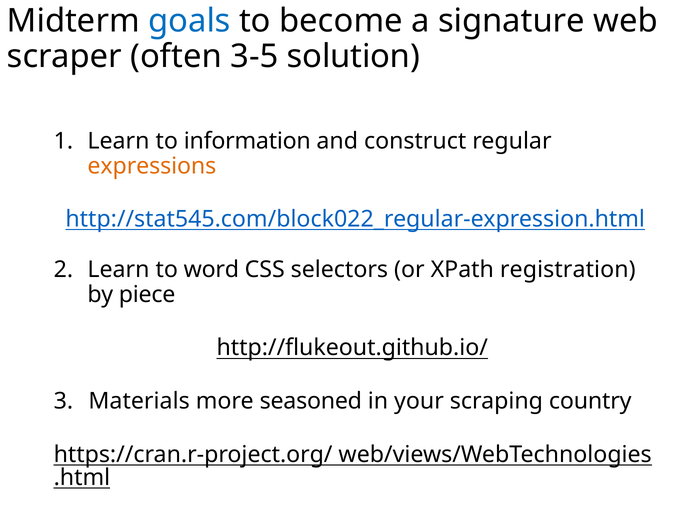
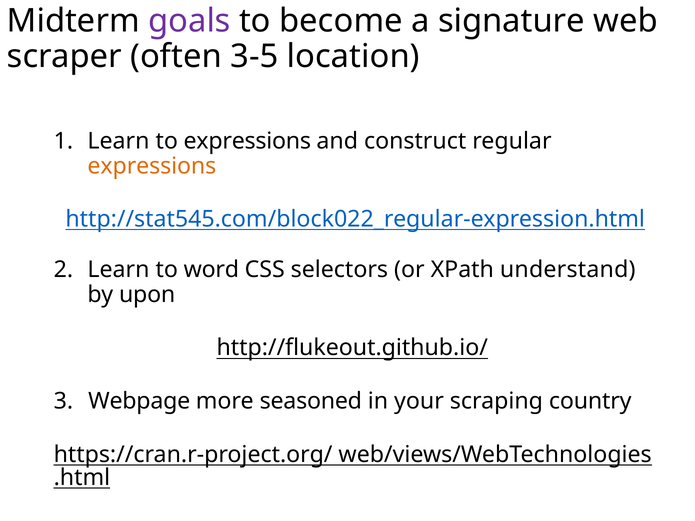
goals colour: blue -> purple
solution: solution -> location
to information: information -> expressions
registration: registration -> understand
piece: piece -> upon
Materials: Materials -> Webpage
